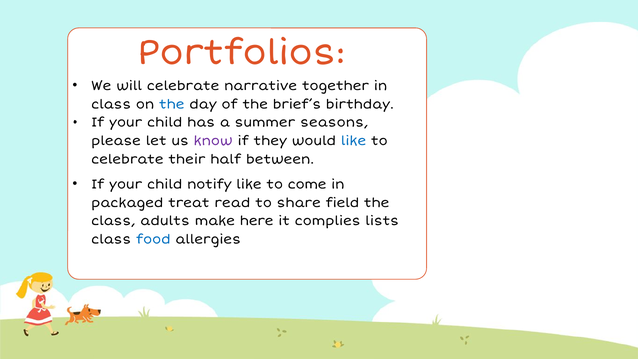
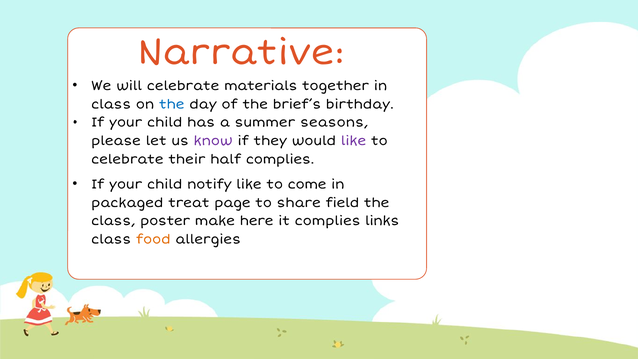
Portfolios: Portfolios -> Narrative
narrative: narrative -> materials
like at (354, 141) colour: blue -> purple
half between: between -> complies
read: read -> page
adults: adults -> poster
lists: lists -> links
food colour: blue -> orange
